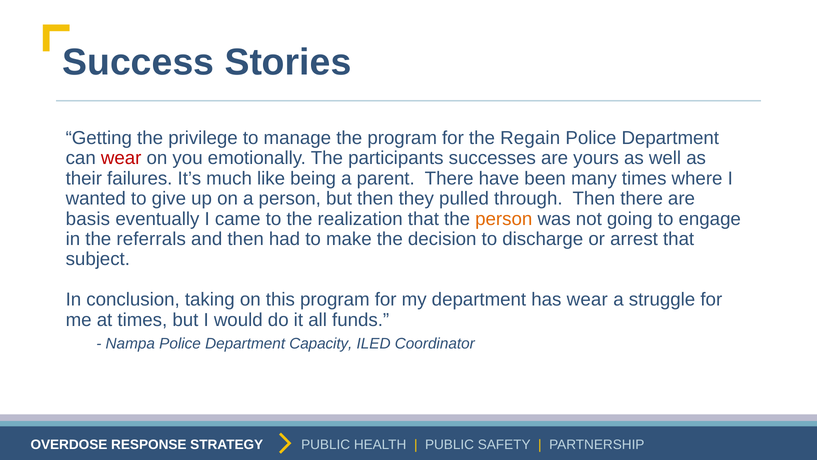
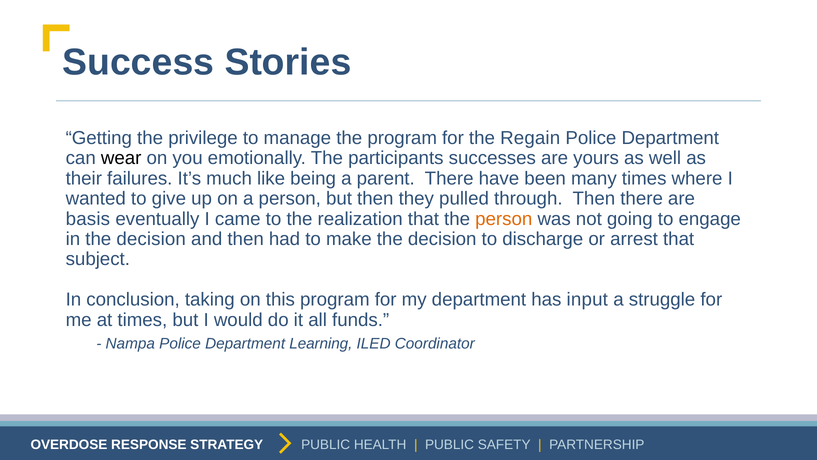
wear at (121, 158) colour: red -> black
in the referrals: referrals -> decision
has wear: wear -> input
Capacity: Capacity -> Learning
